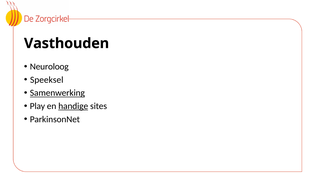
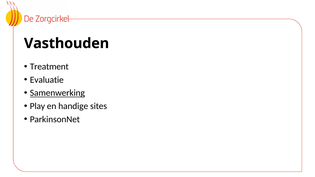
Neuroloog: Neuroloog -> Treatment
Speeksel: Speeksel -> Evaluatie
handige underline: present -> none
